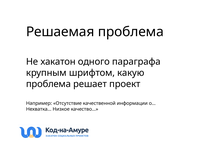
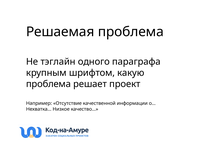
хакатон: хакатон -> тэглайн
